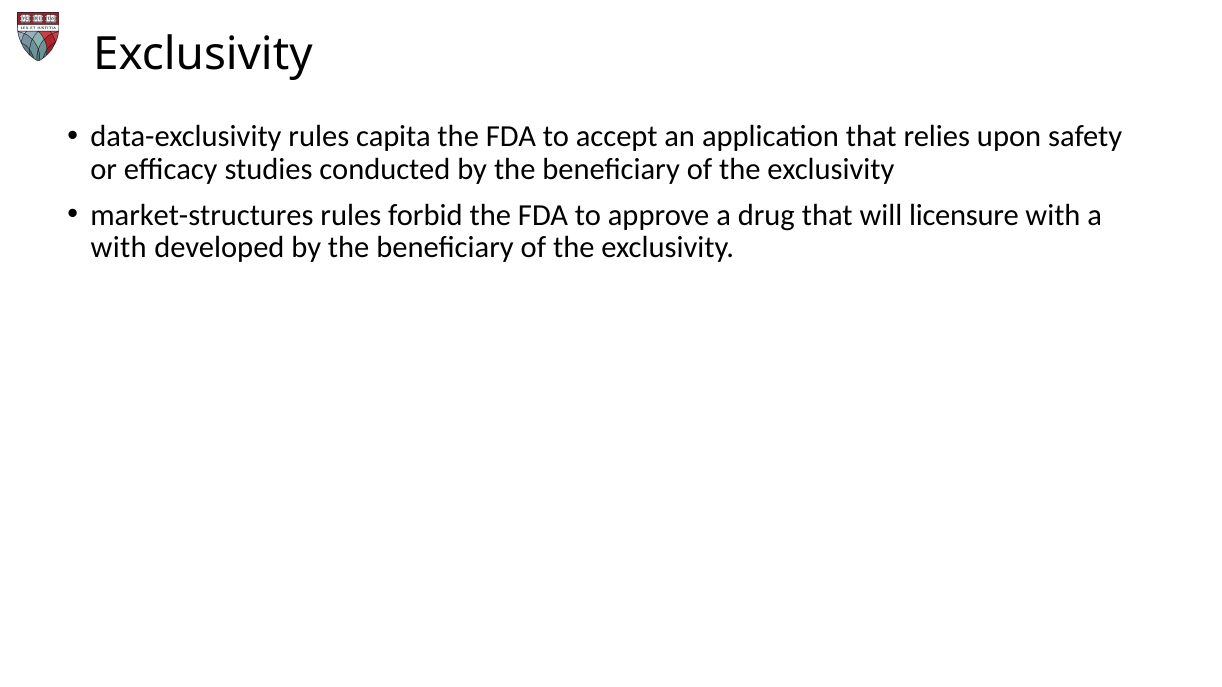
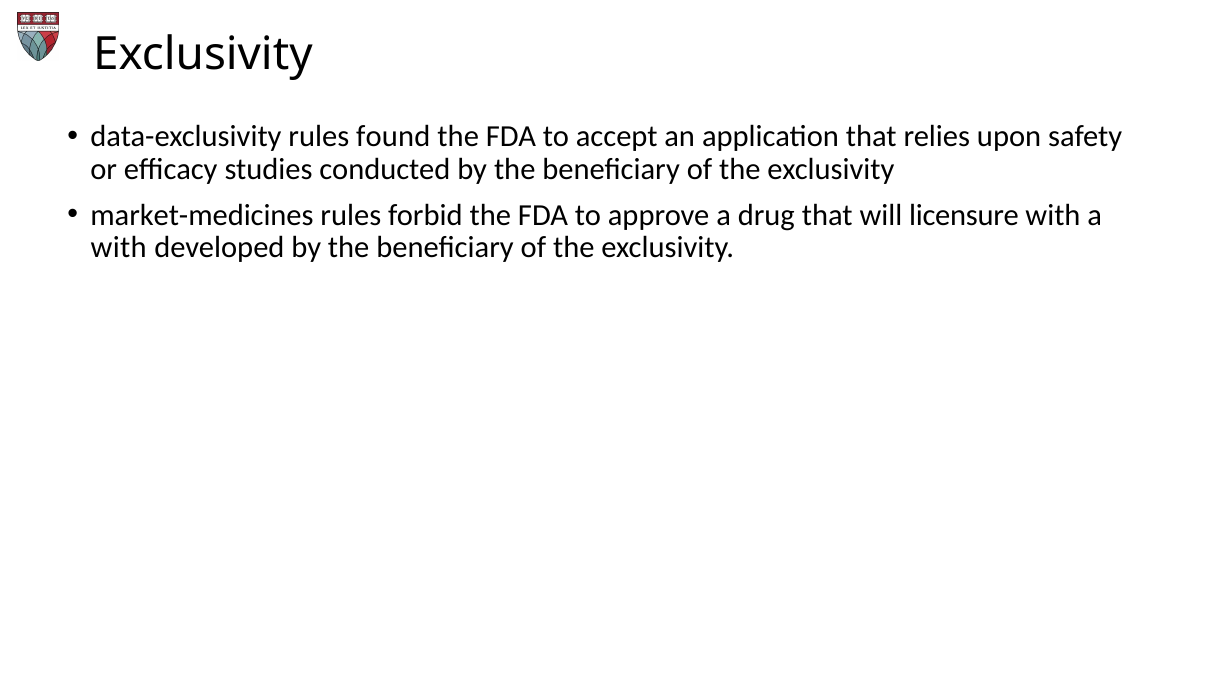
capita: capita -> found
market-structures: market-structures -> market-medicines
